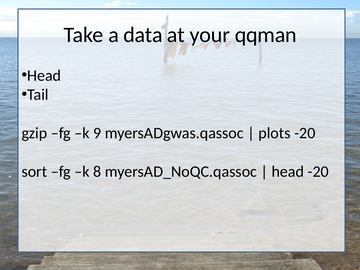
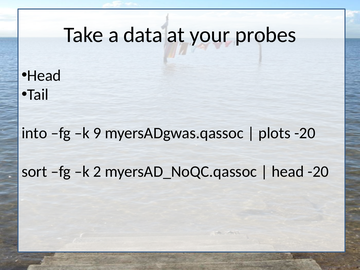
qqman: qqman -> probes
gzip: gzip -> into
8: 8 -> 2
